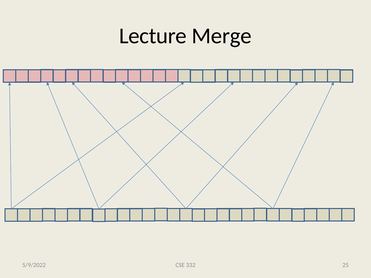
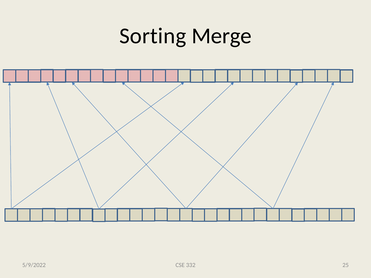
Lecture: Lecture -> Sorting
